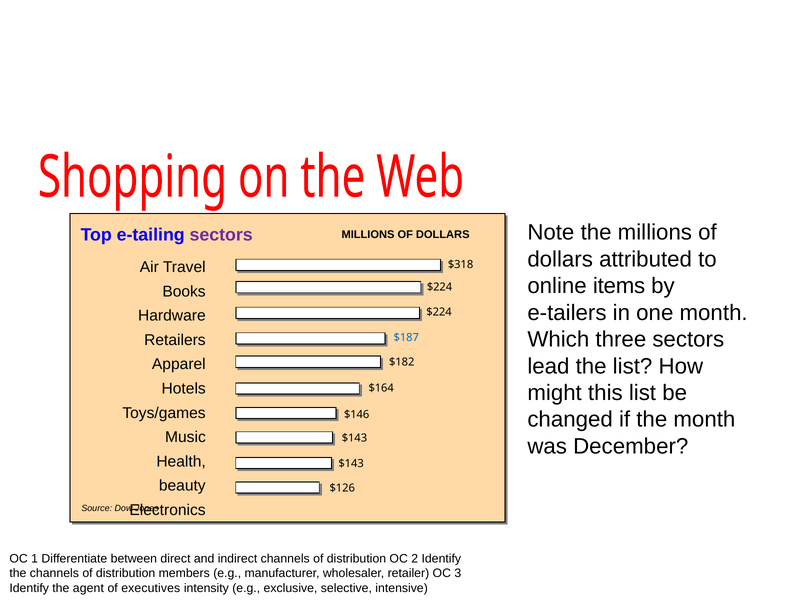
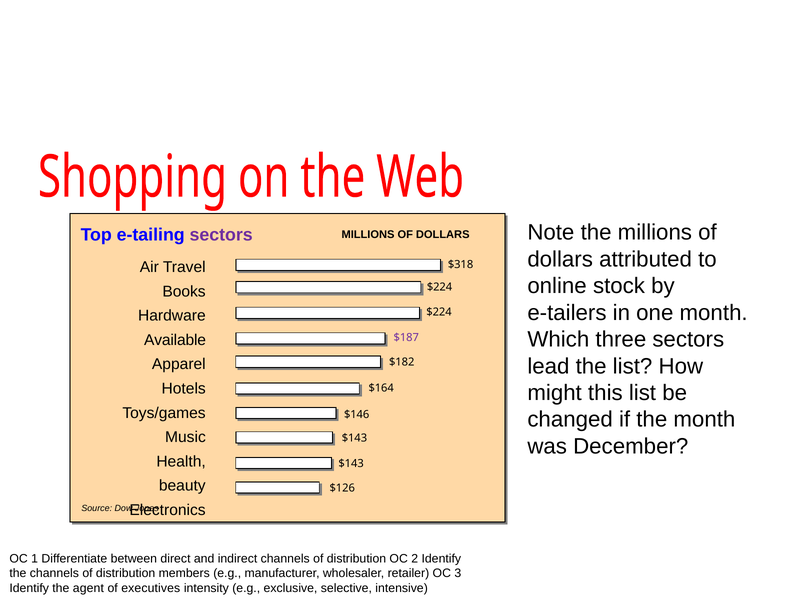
items: items -> stock
Retailers: Retailers -> Available
$187 colour: blue -> purple
